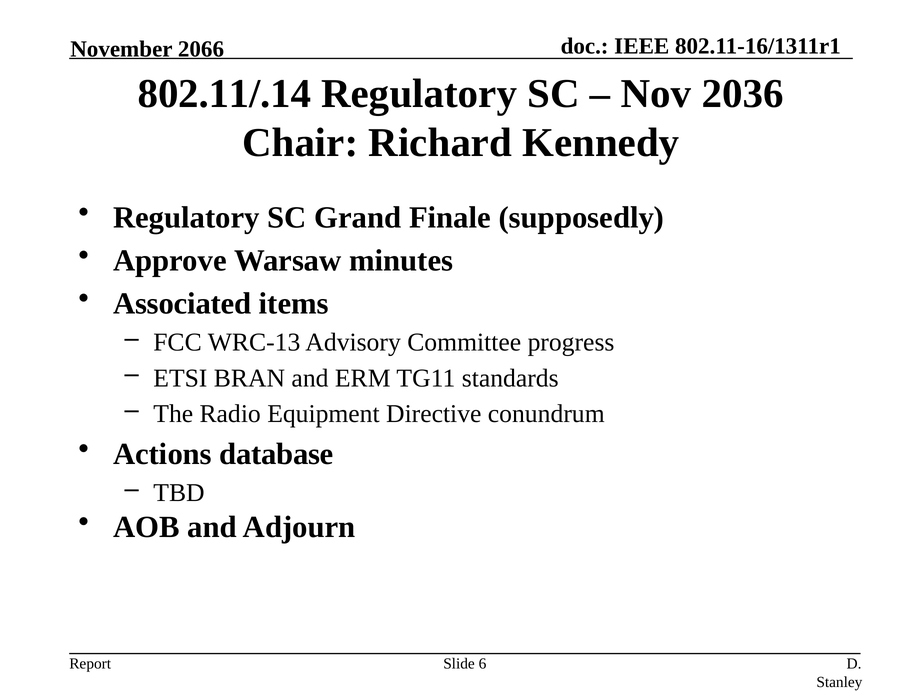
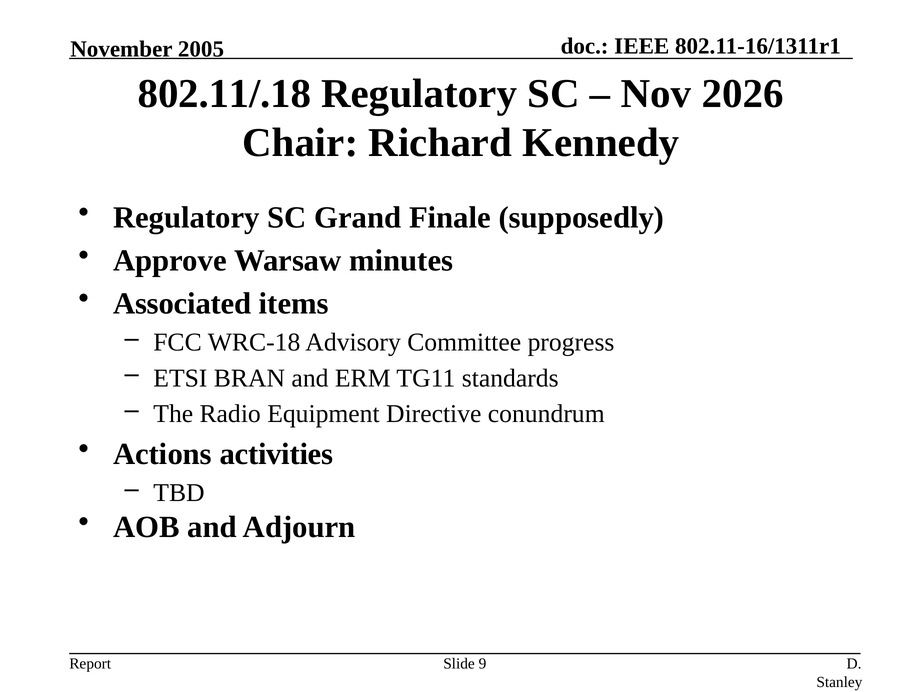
2066: 2066 -> 2005
802.11/.14: 802.11/.14 -> 802.11/.18
2036: 2036 -> 2026
WRC-13: WRC-13 -> WRC-18
database: database -> activities
6: 6 -> 9
